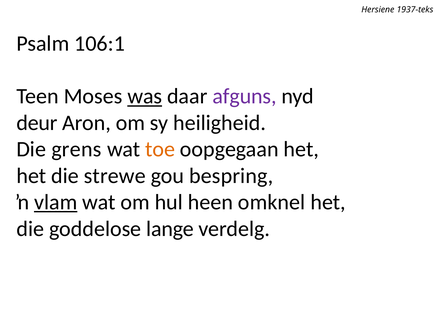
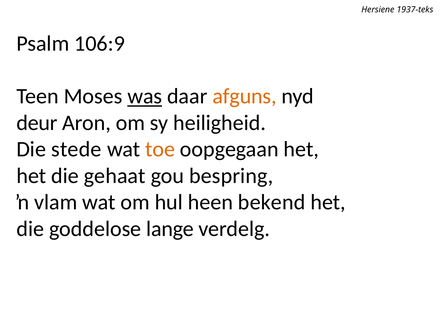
106:1: 106:1 -> 106:9
afguns colour: purple -> orange
grens: grens -> stede
strewe: strewe -> gehaat
vlam underline: present -> none
omknel: omknel -> bekend
